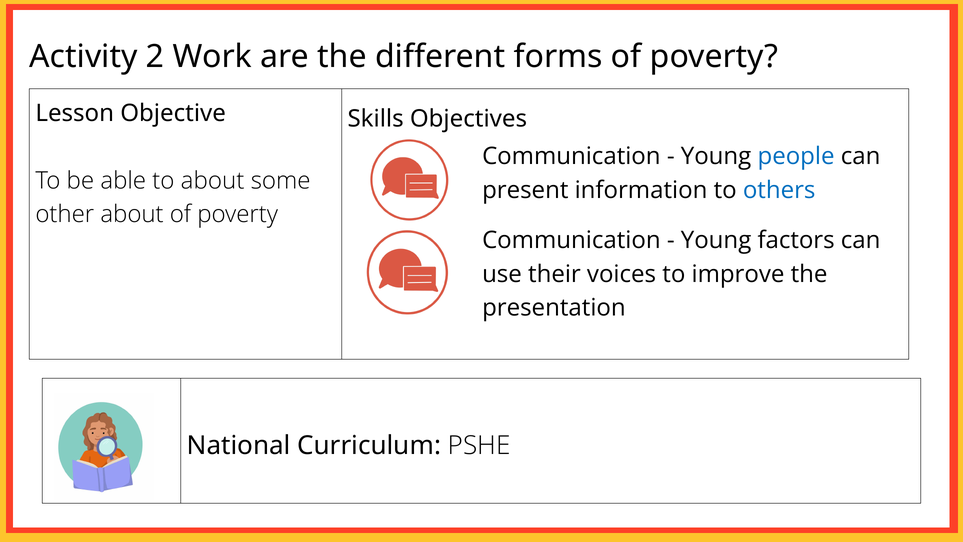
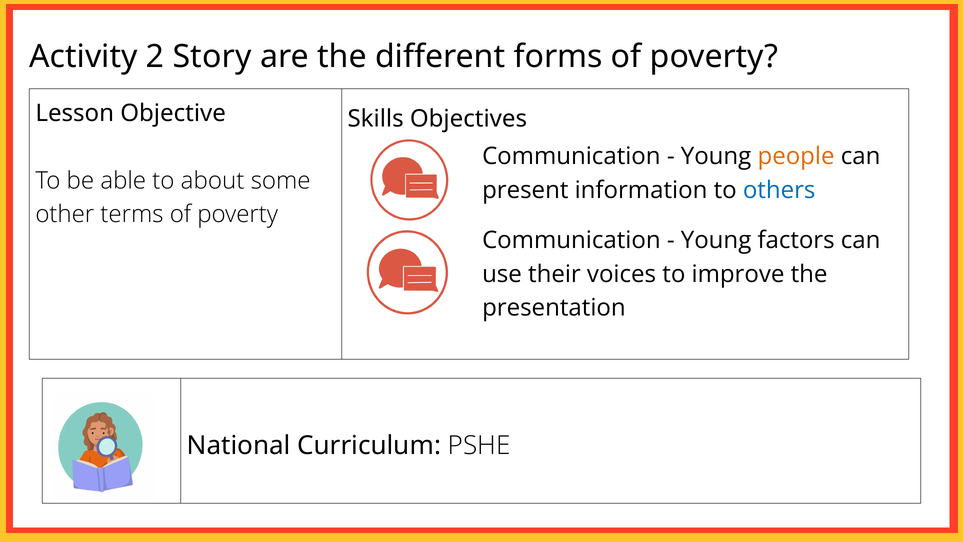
Work: Work -> Story
people colour: blue -> orange
other about: about -> terms
